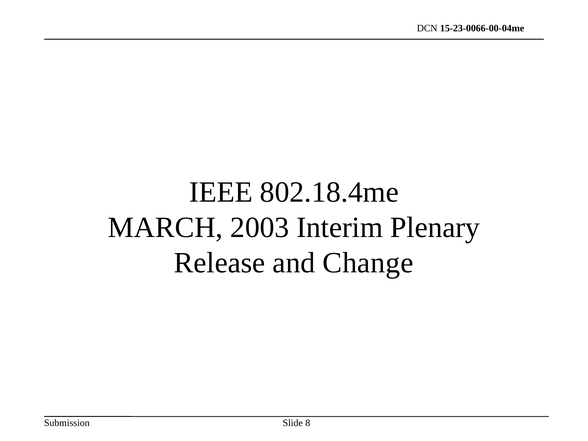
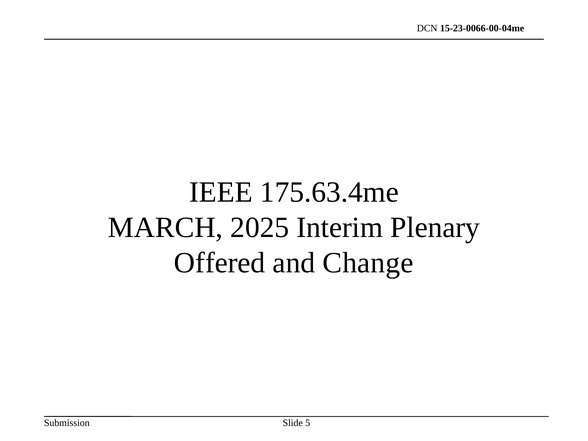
802.18.4me: 802.18.4me -> 175.63.4me
2003: 2003 -> 2025
Release: Release -> Offered
8: 8 -> 5
